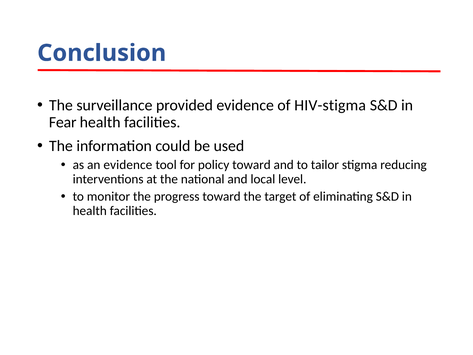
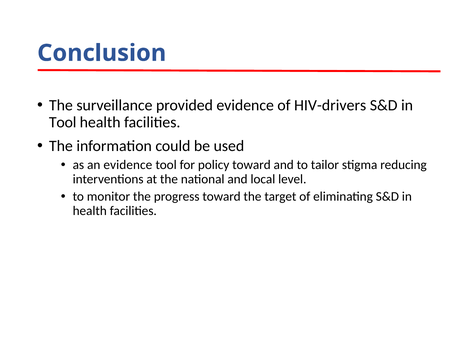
HIV-stigma: HIV-stigma -> HIV-drivers
Fear at (63, 122): Fear -> Tool
